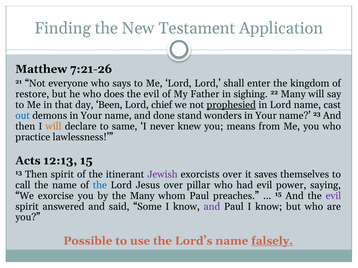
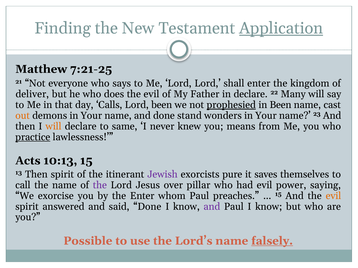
Application underline: none -> present
7:21-26: 7:21-26 -> 7:21-25
restore: restore -> deliver
in sighing: sighing -> declare
Been: Been -> Calls
Lord chief: chief -> been
in Lord: Lord -> Been
out colour: blue -> orange
practice underline: none -> present
12:13: 12:13 -> 10:13
exorcists over: over -> pure
the at (100, 185) colour: blue -> purple
the Many: Many -> Enter
evil at (333, 196) colour: purple -> orange
said Some: Some -> Done
